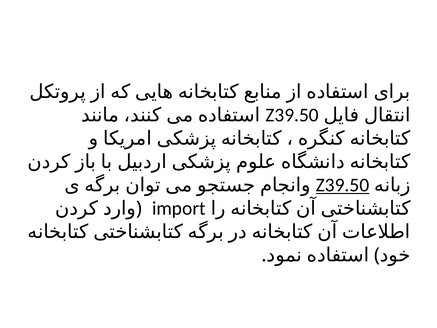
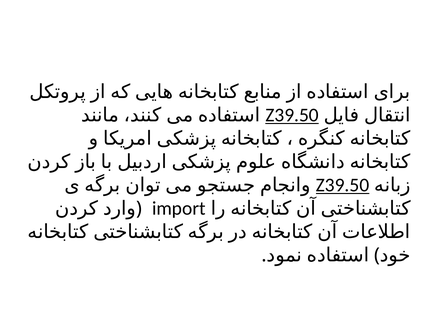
Z39.50 at (292, 115) underline: none -> present
